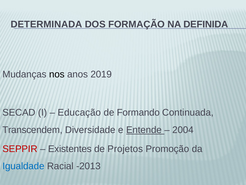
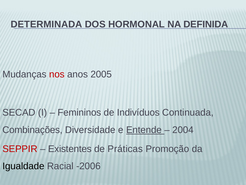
FORMAÇÃO: FORMAÇÃO -> HORMONAL
nos colour: black -> red
2019: 2019 -> 2005
Educação: Educação -> Femininos
Formando: Formando -> Indivíduos
Transcendem: Transcendem -> Combinações
Projetos: Projetos -> Práticas
Igualdade colour: blue -> black
-2013: -2013 -> -2006
